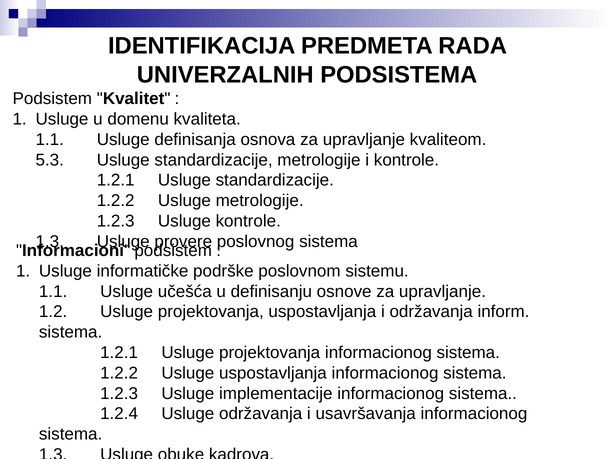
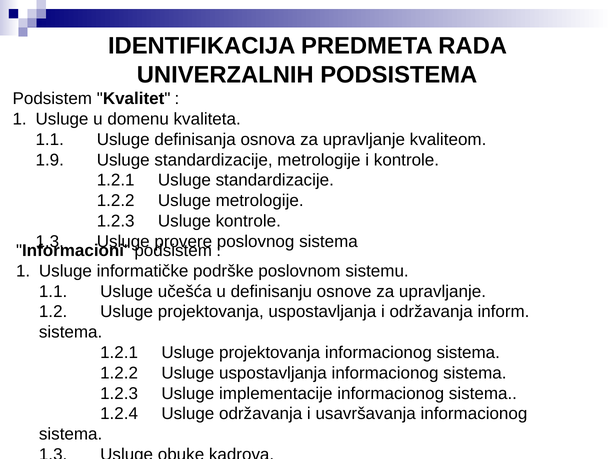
5.3: 5.3 -> 1.9
